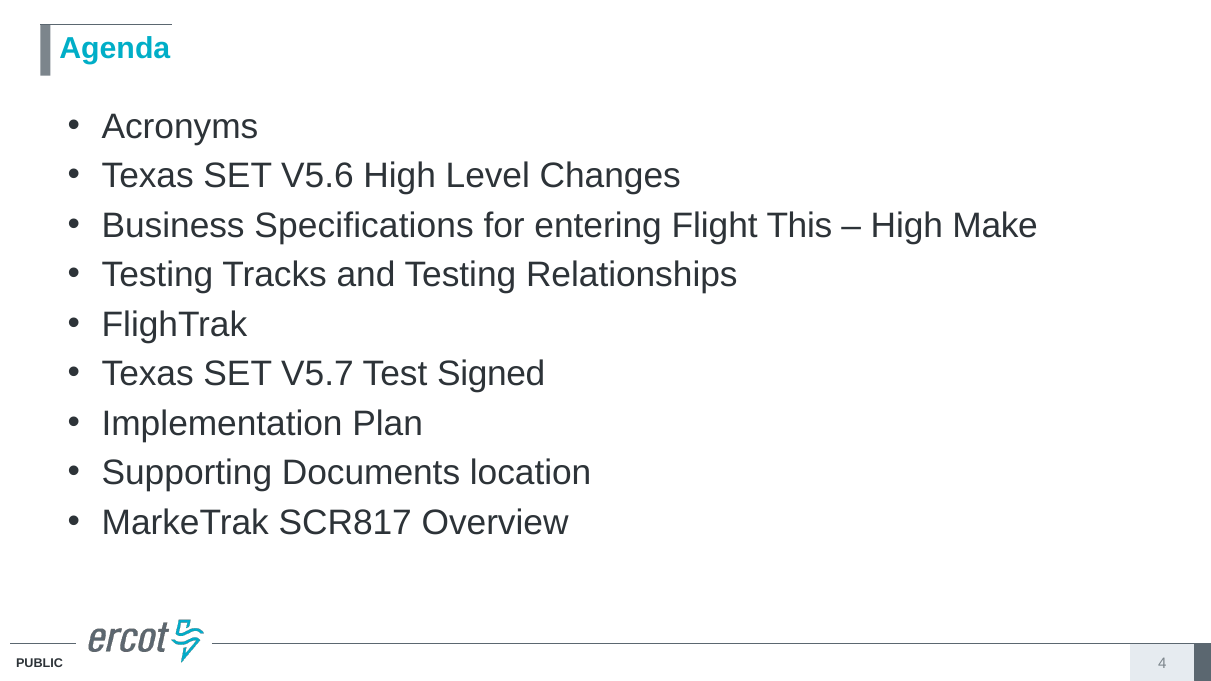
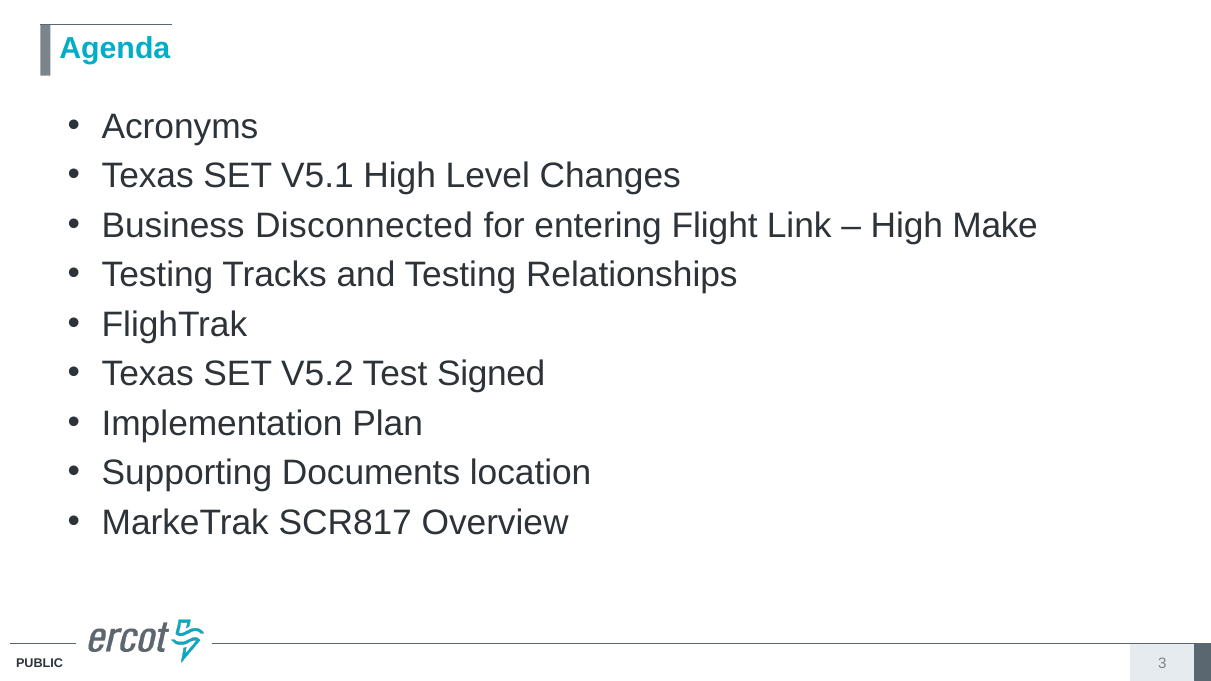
V5.6: V5.6 -> V5.1
Specifications: Specifications -> Disconnected
This: This -> Link
V5.7: V5.7 -> V5.2
4: 4 -> 3
